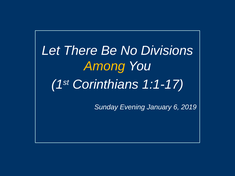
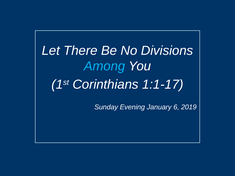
Among colour: yellow -> light blue
